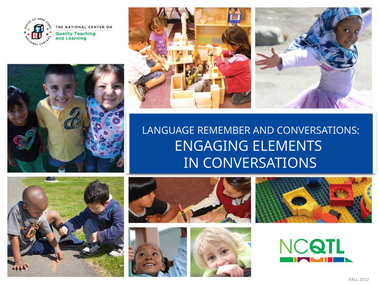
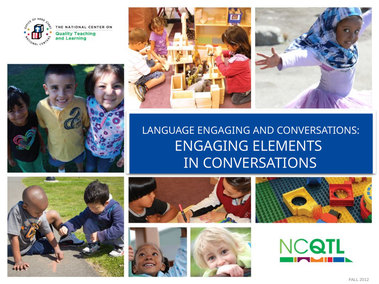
LANGUAGE REMEMBER: REMEMBER -> ENGAGING
